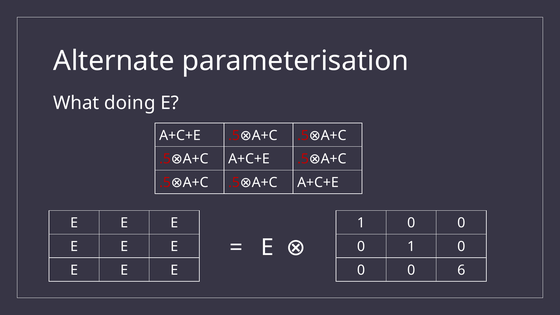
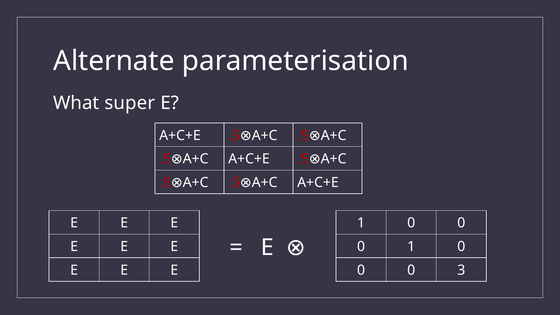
doing: doing -> super
6: 6 -> 3
